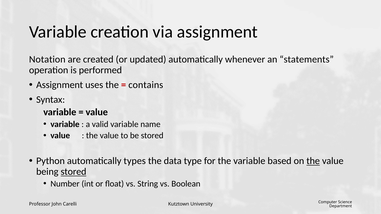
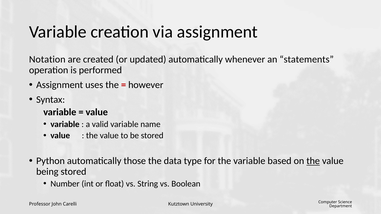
contains: contains -> however
types: types -> those
stored at (74, 172) underline: present -> none
